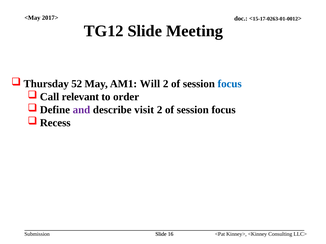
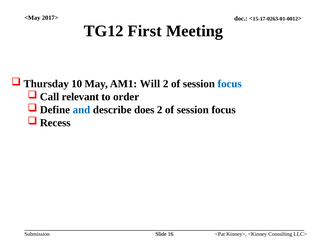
TG12 Slide: Slide -> First
52: 52 -> 10
and colour: purple -> blue
visit: visit -> does
